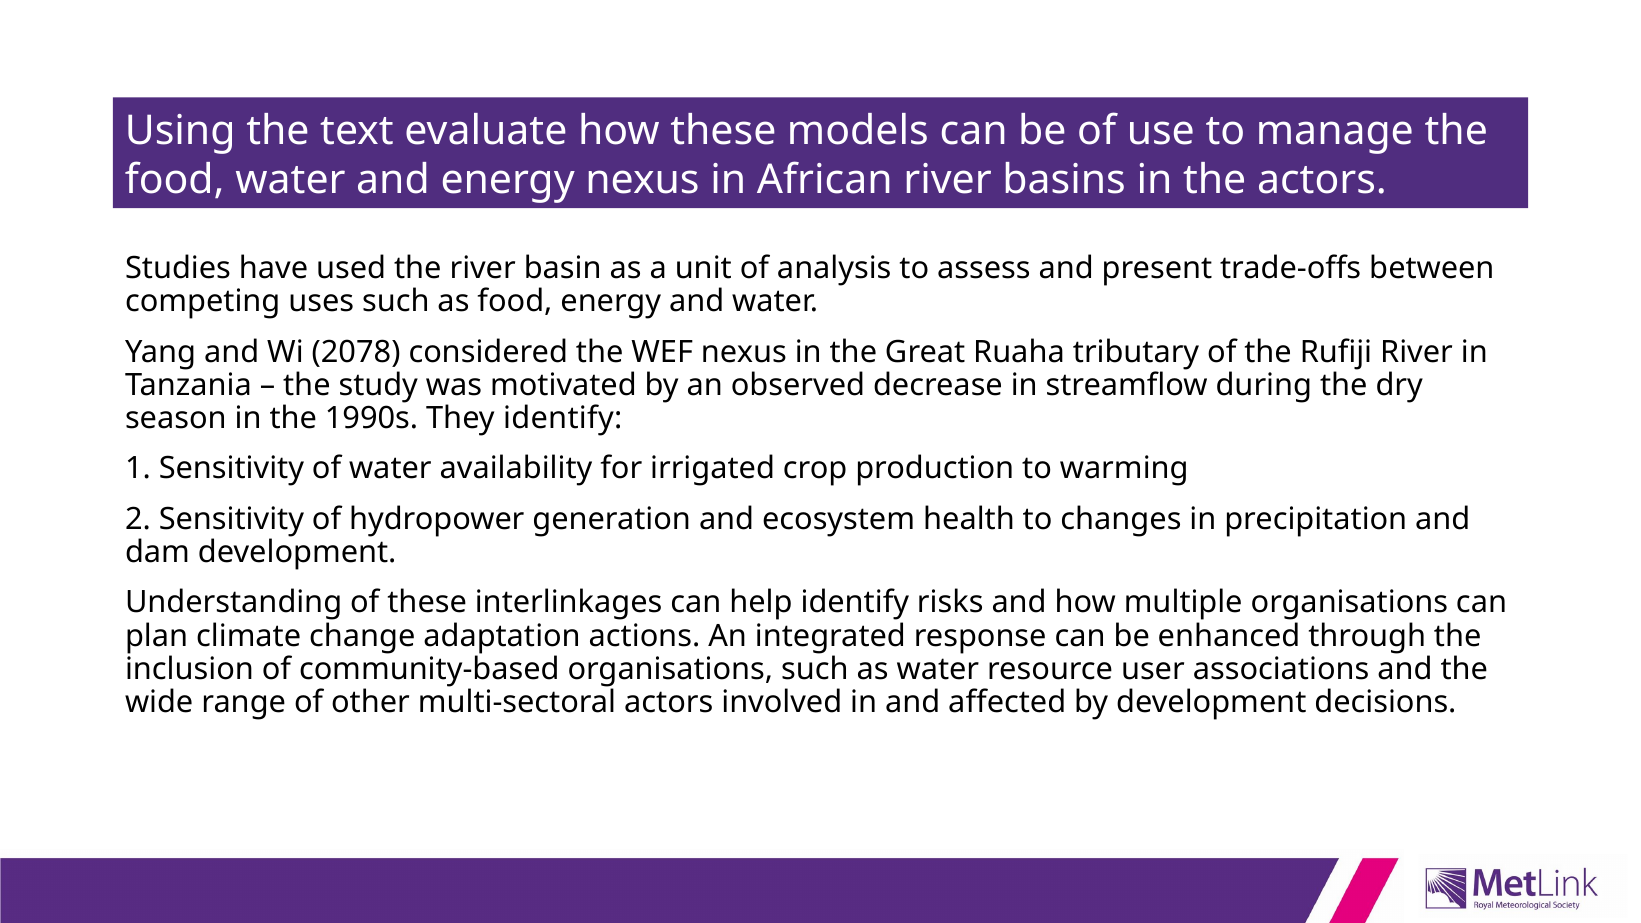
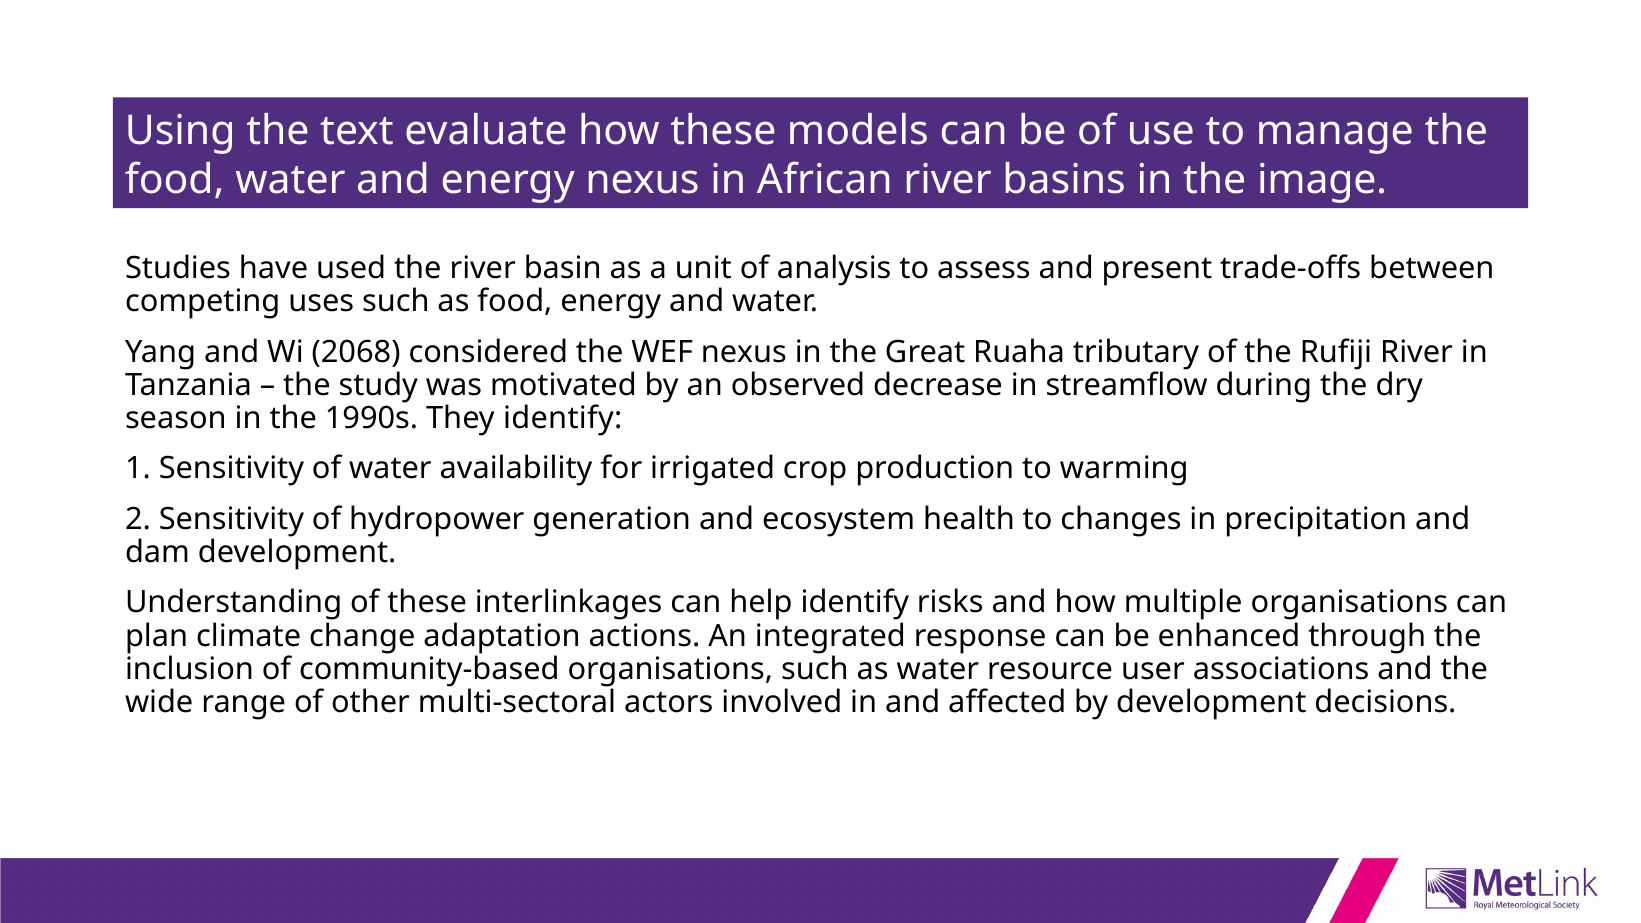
the actors: actors -> image
2078: 2078 -> 2068
